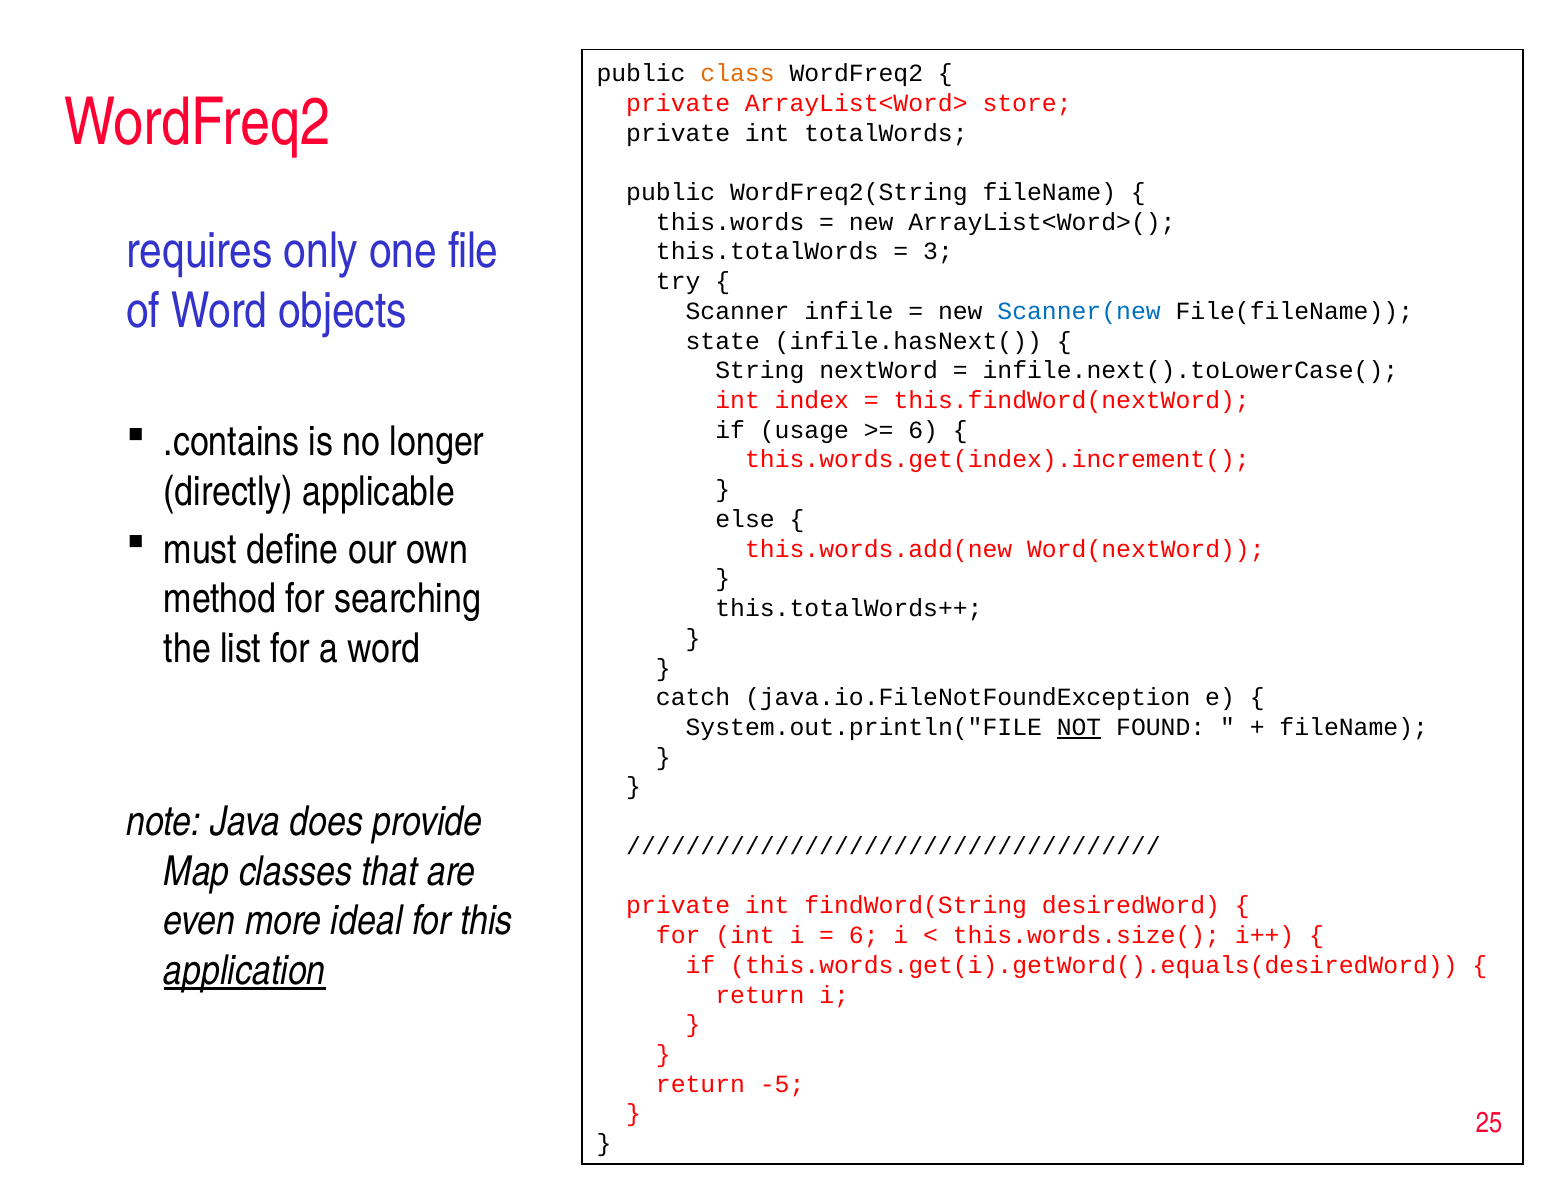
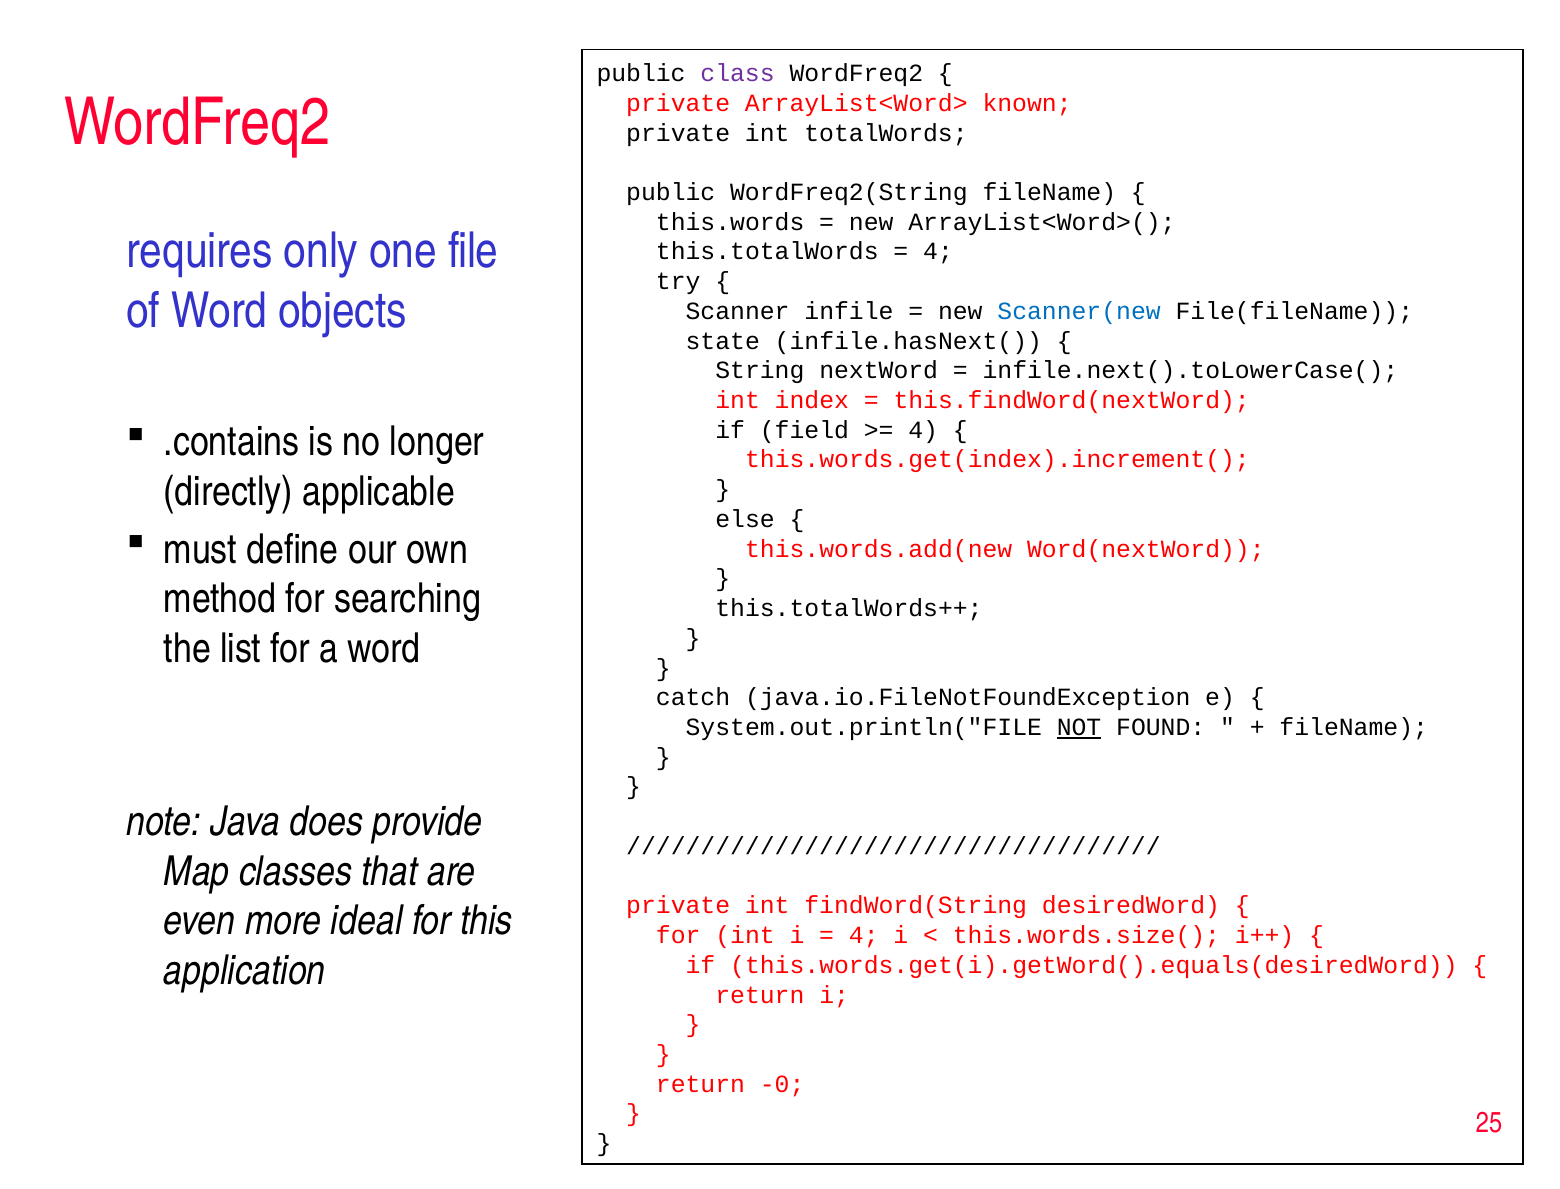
class colour: orange -> purple
store: store -> known
3 at (938, 252): 3 -> 4
usage: usage -> field
6 at (923, 430): 6 -> 4
6 at (864, 935): 6 -> 4
application underline: present -> none
-5: -5 -> -0
